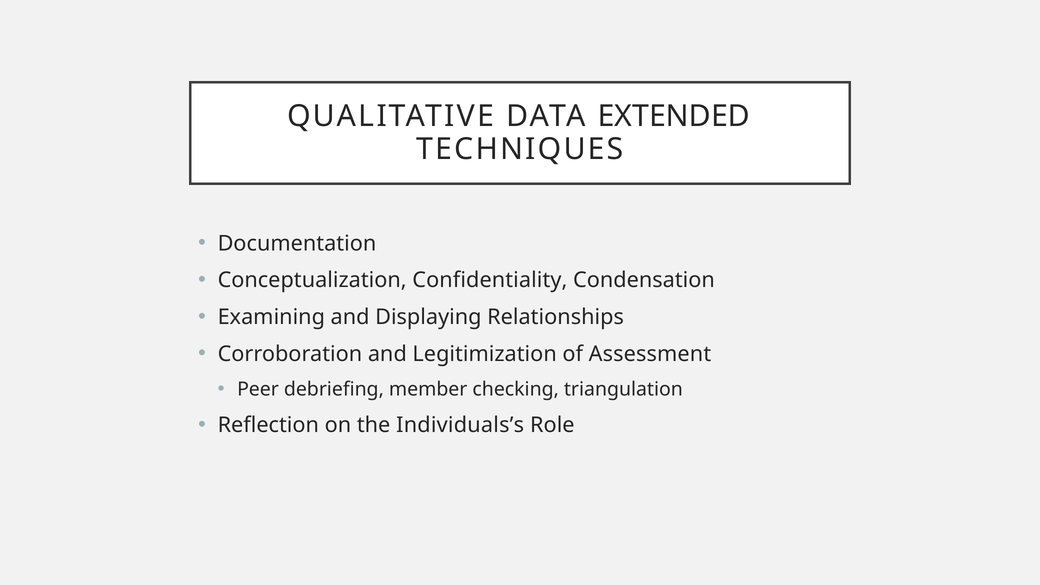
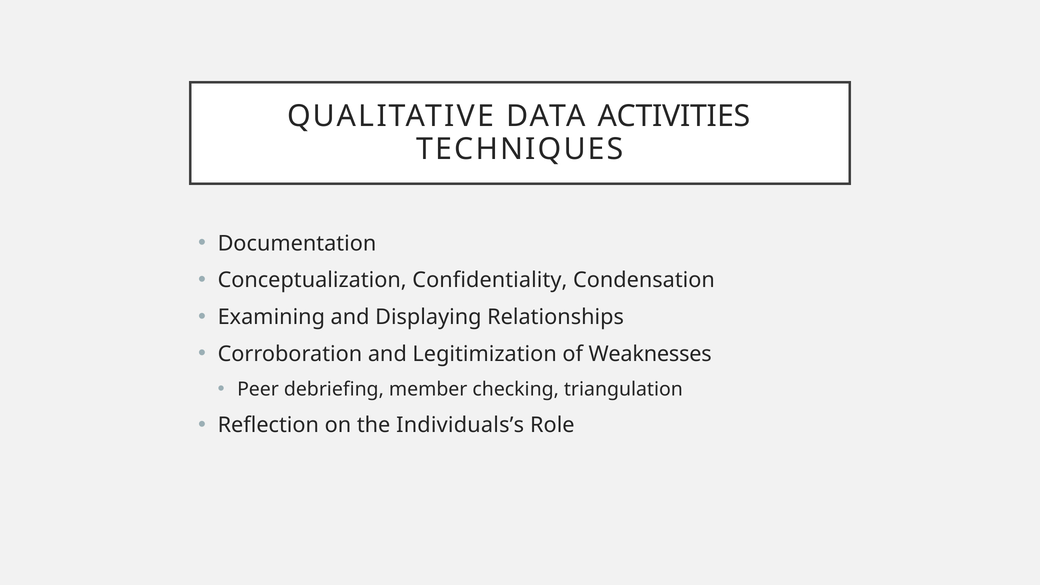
EXTENDED: EXTENDED -> ACTIVITIES
Assessment: Assessment -> Weaknesses
